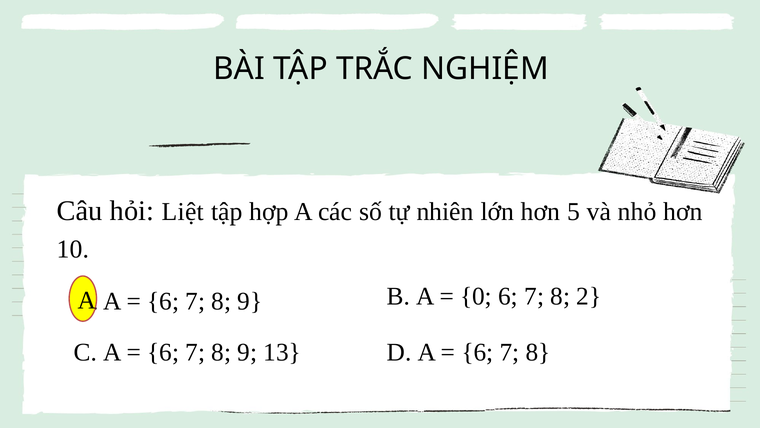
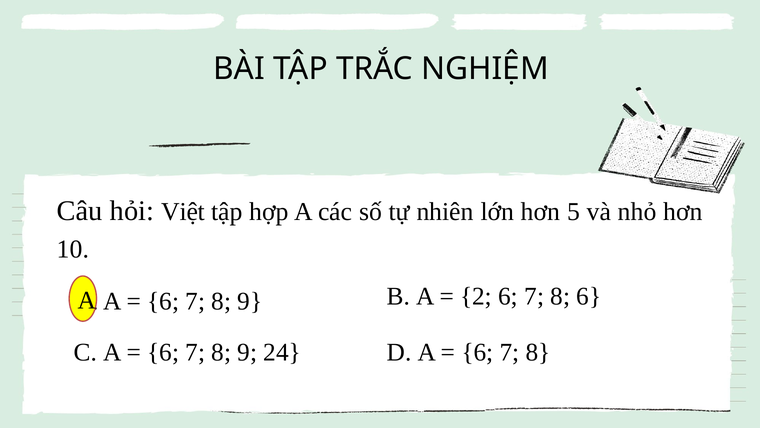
Liệt: Liệt -> Việt
0: 0 -> 2
8 2: 2 -> 6
13: 13 -> 24
